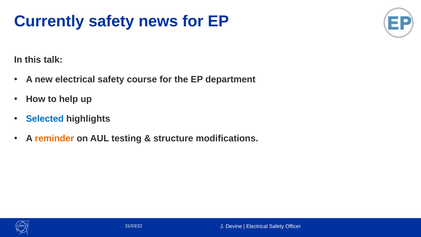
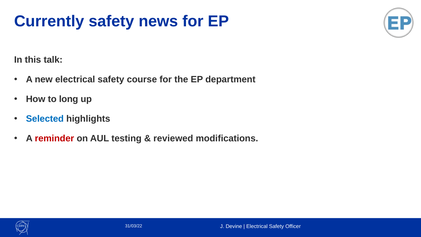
help: help -> long
reminder colour: orange -> red
structure: structure -> reviewed
